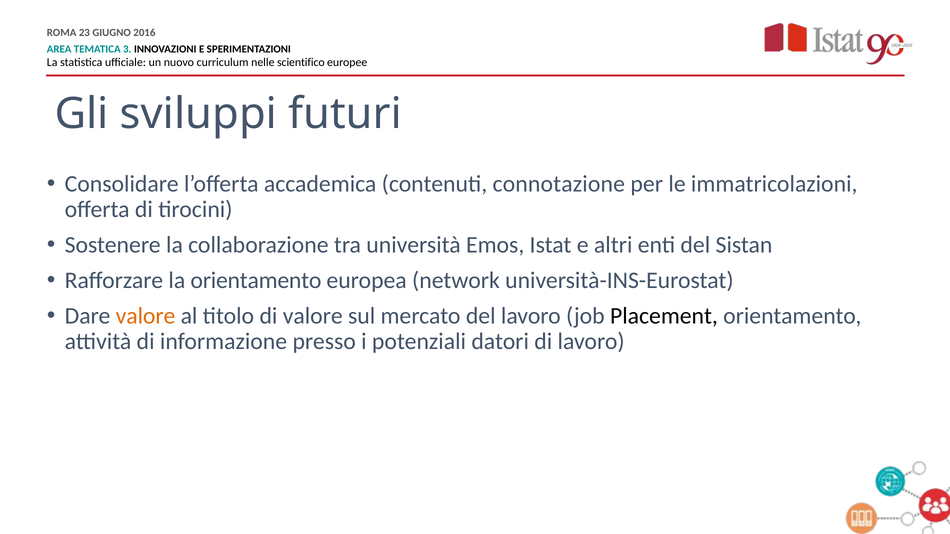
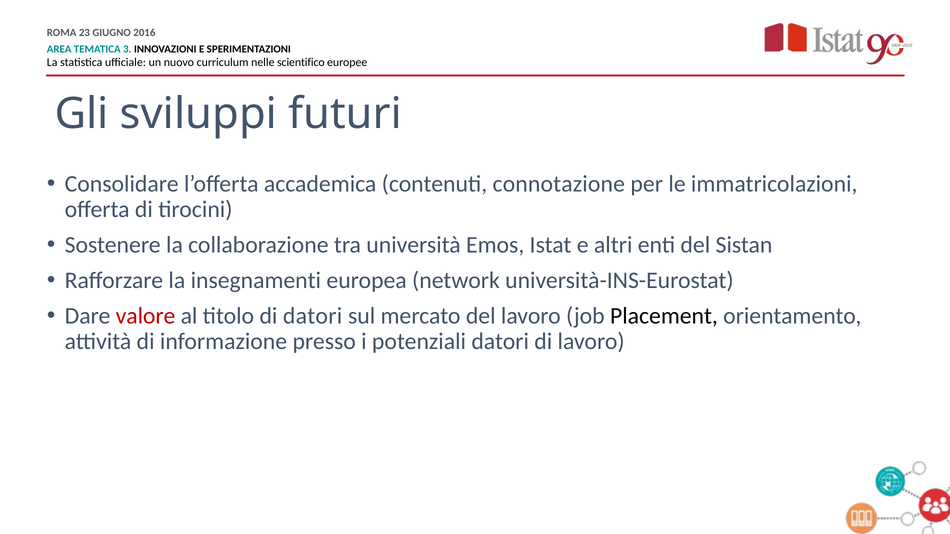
la orientamento: orientamento -> insegnamenti
valore at (146, 316) colour: orange -> red
di valore: valore -> datori
